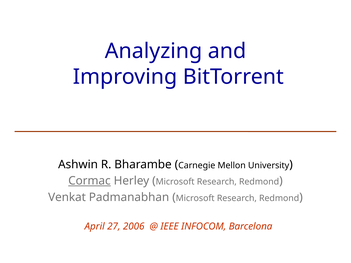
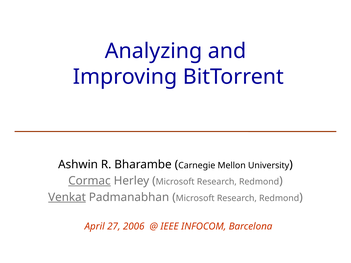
Venkat underline: none -> present
